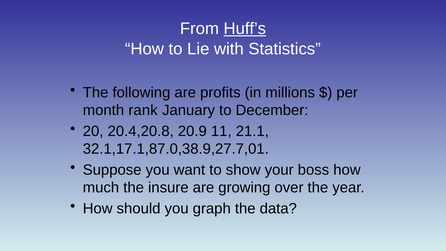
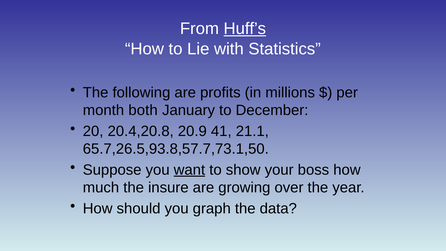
rank: rank -> both
11: 11 -> 41
32.1,17.1,87.0,38.9,27.7,01: 32.1,17.1,87.0,38.9,27.7,01 -> 65.7,26.5,93.8,57.7,73.1,50
want underline: none -> present
